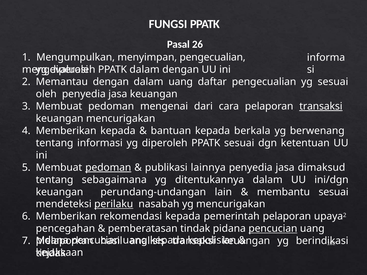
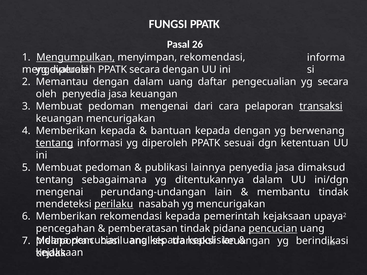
Mengumpulkan underline: none -> present
menyimpan pengecualian: pengecualian -> rekomendasi
PPATK dalam: dalam -> secara
yg sesuai: sesuai -> secara
kepada berkala: berkala -> dengan
tentang at (55, 143) underline: none -> present
pedoman at (108, 168) underline: present -> none
keuangan at (59, 192): keuangan -> mengenai
membantu sesuai: sesuai -> tindak
pemerintah pelaporan: pelaporan -> kejaksaan
